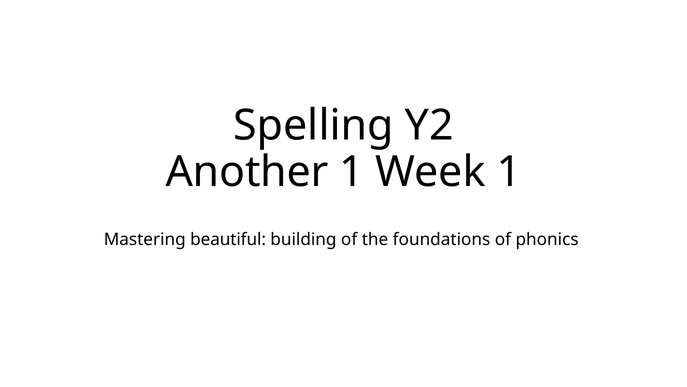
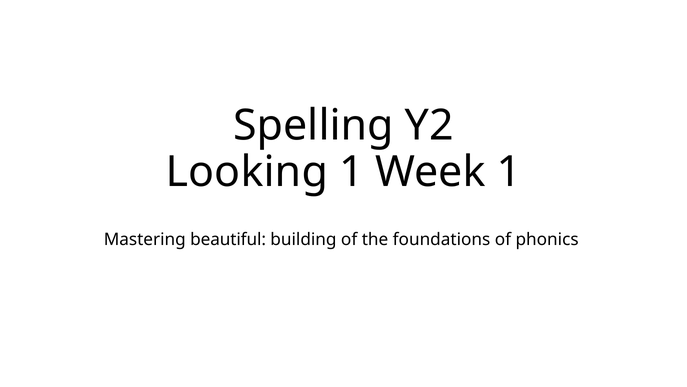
Another: Another -> Looking
